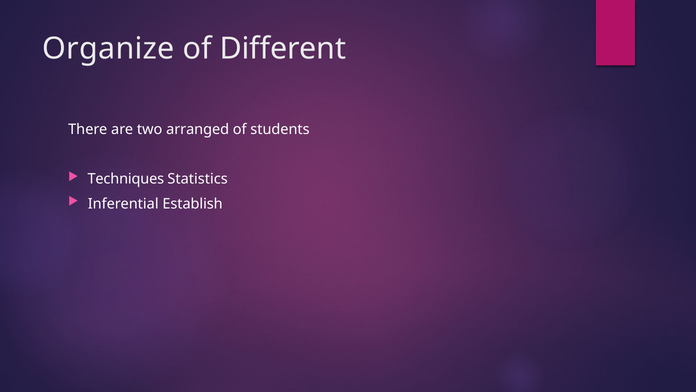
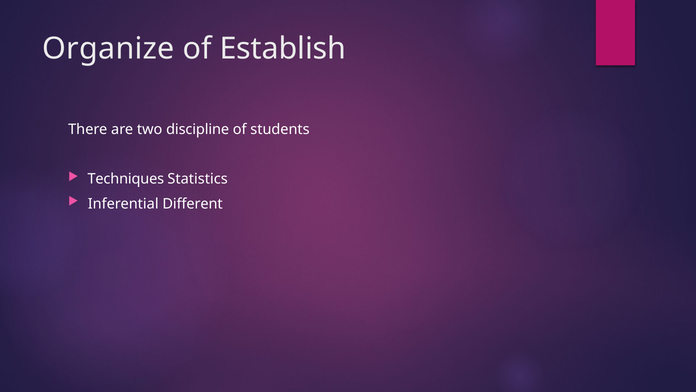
Different: Different -> Establish
arranged: arranged -> discipline
Establish: Establish -> Different
